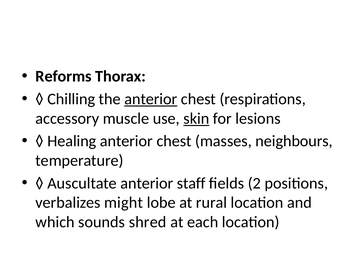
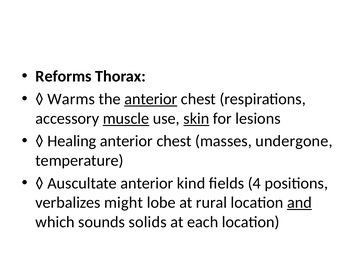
Chilling: Chilling -> Warms
muscle underline: none -> present
neighbours: neighbours -> undergone
staff: staff -> kind
2: 2 -> 4
and underline: none -> present
shred: shred -> solids
